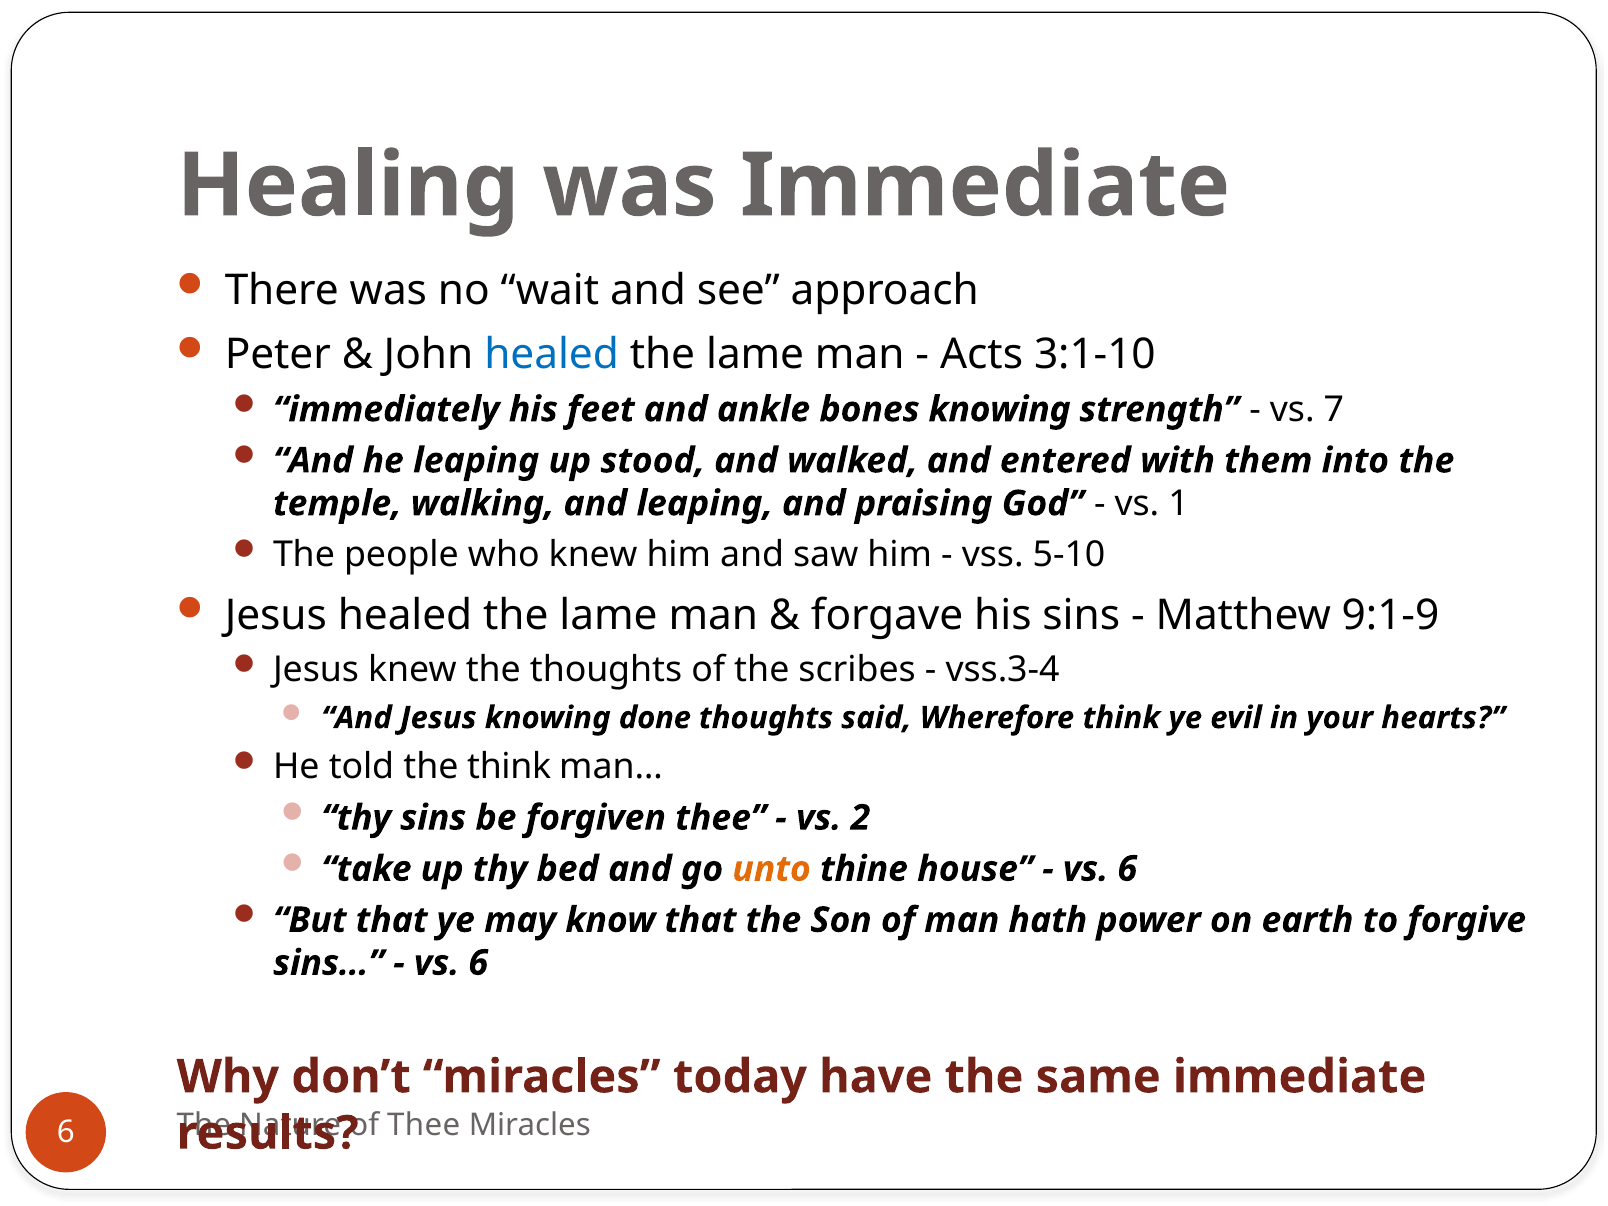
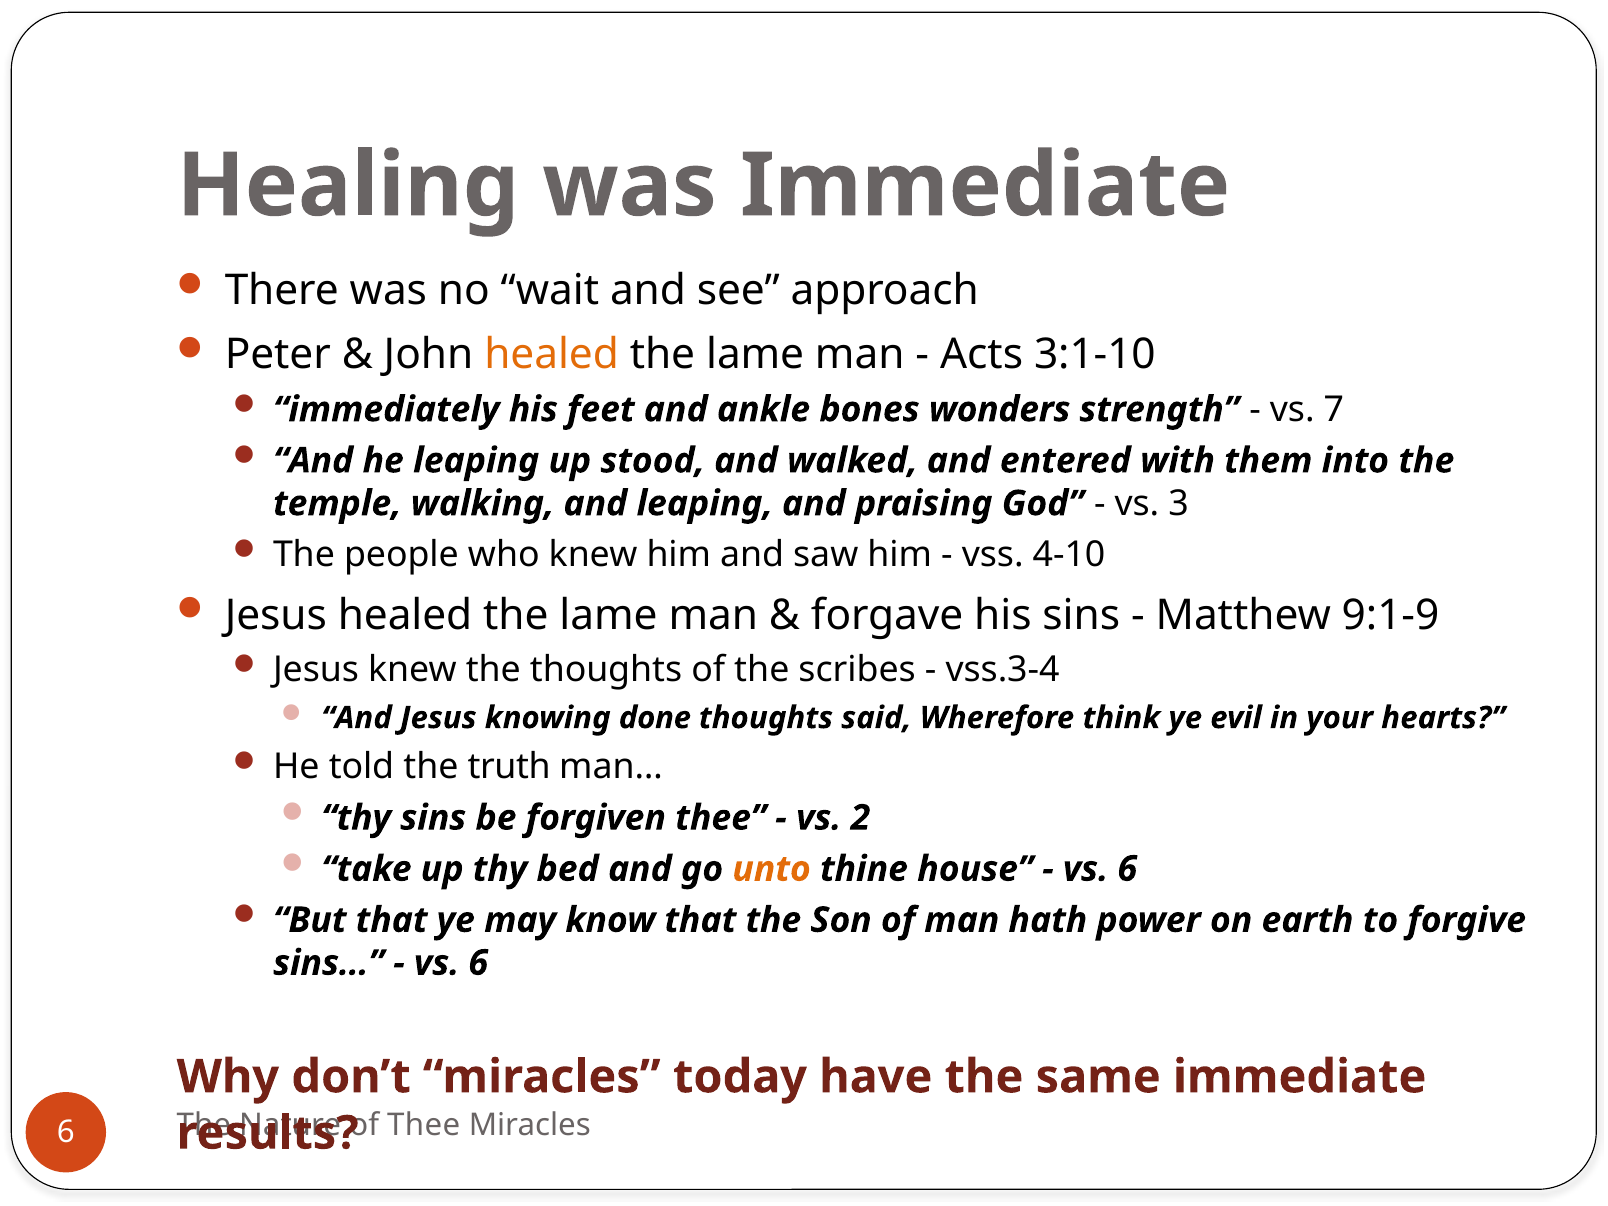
healed at (552, 355) colour: blue -> orange
bones knowing: knowing -> wonders
1: 1 -> 3
5-10: 5-10 -> 4-10
the think: think -> truth
